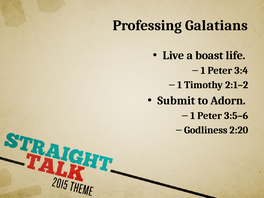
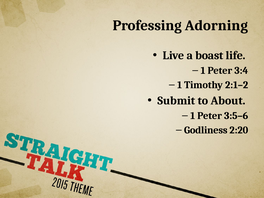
Galatians: Galatians -> Adorning
Adorn: Adorn -> About
